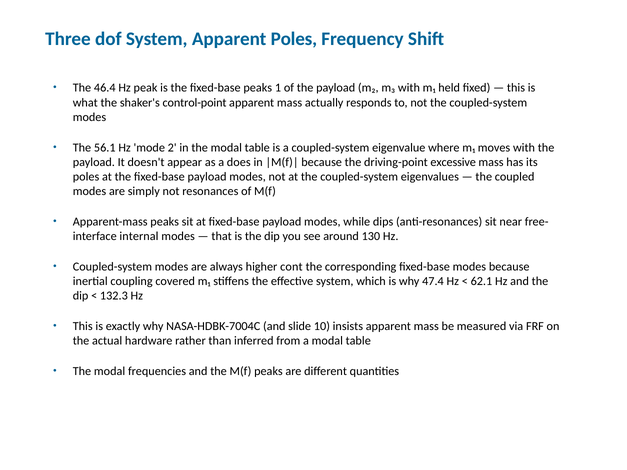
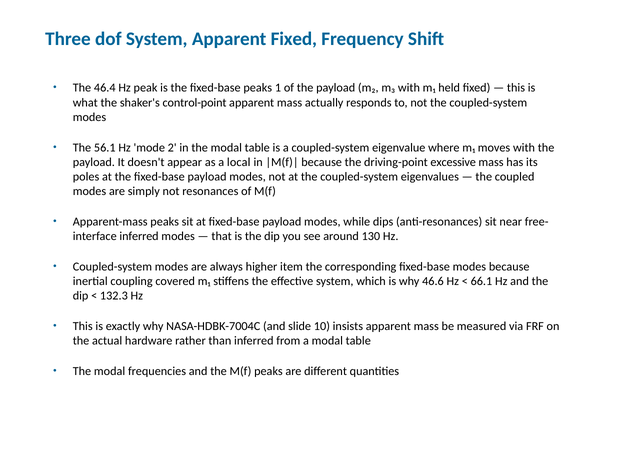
Apparent Poles: Poles -> Fixed
does: does -> local
internal at (139, 237): internal -> inferred
cont: cont -> item
47.4: 47.4 -> 46.6
62.1: 62.1 -> 66.1
